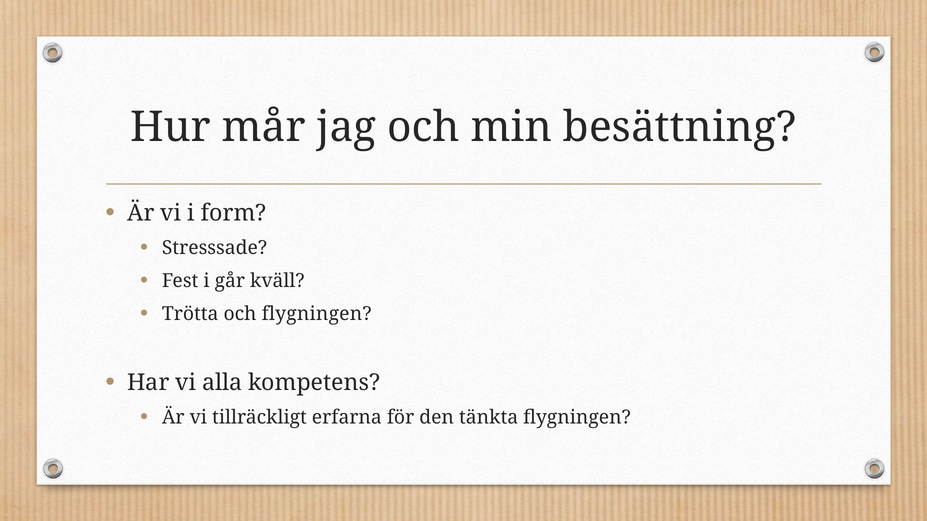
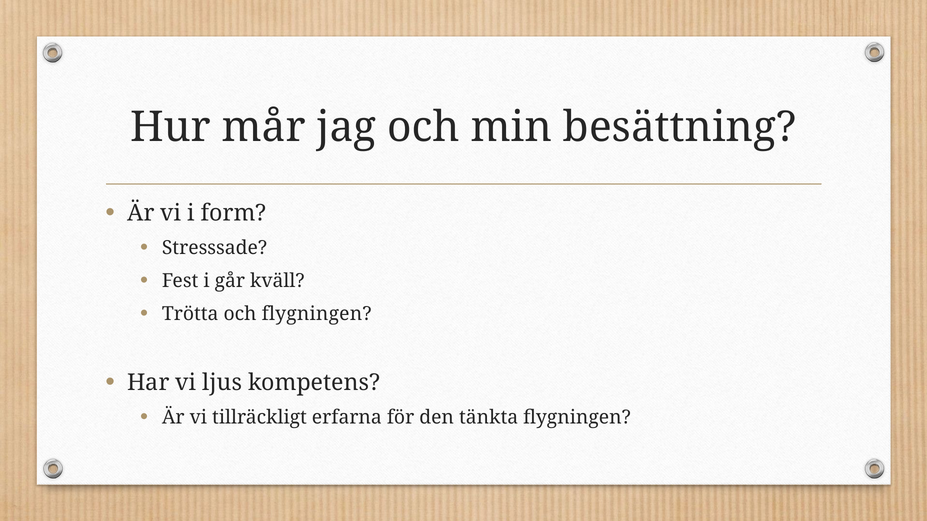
alla: alla -> ljus
